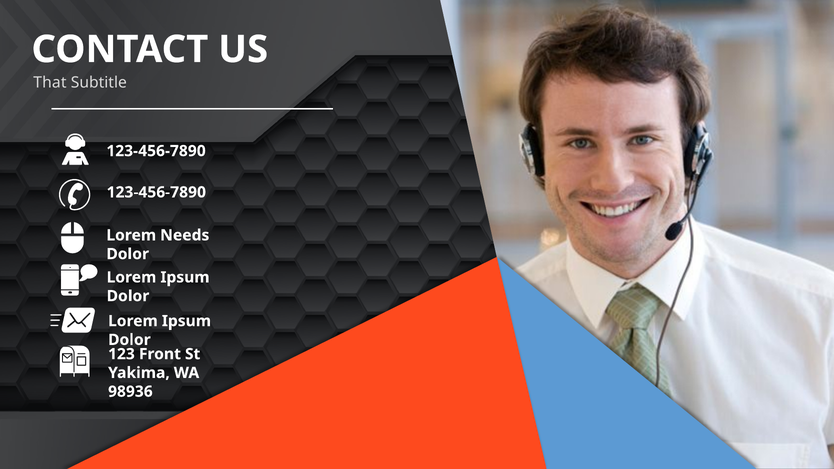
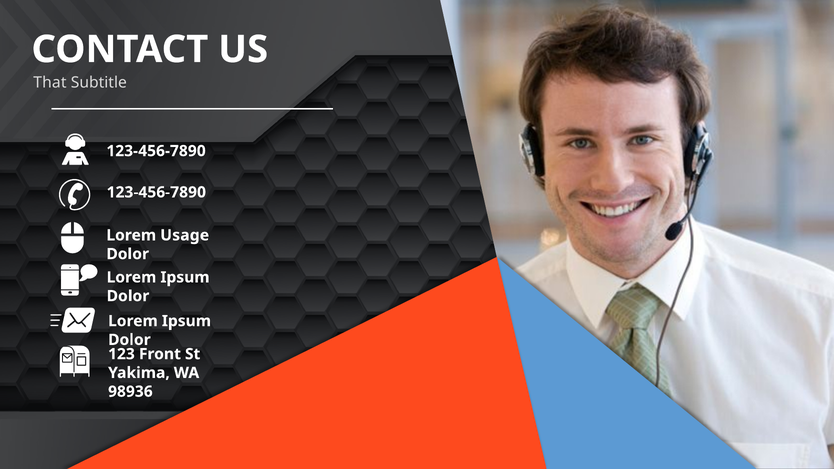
Needs: Needs -> Usage
